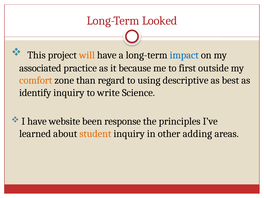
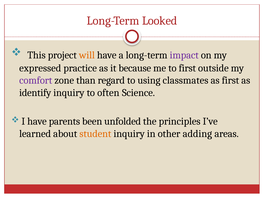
impact colour: blue -> purple
associated: associated -> expressed
comfort colour: orange -> purple
descriptive: descriptive -> classmates
as best: best -> first
write: write -> often
website: website -> parents
response: response -> unfolded
